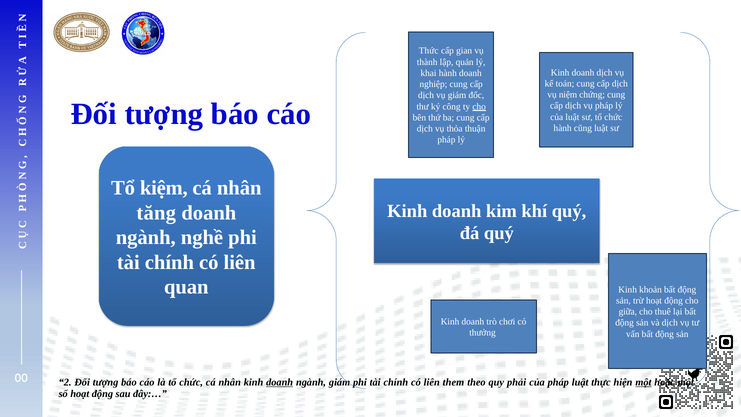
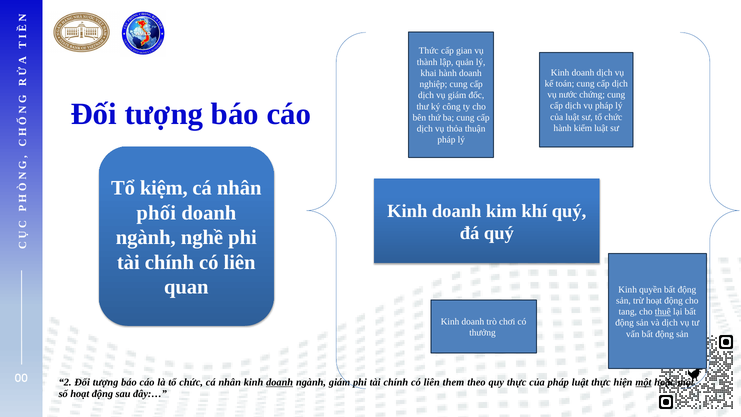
niệm: niệm -> nước
cho at (479, 106) underline: present -> none
cũng: cũng -> kiểm
tăng: tăng -> phối
khoản: khoản -> quyền
giữa: giữa -> tang
thuê underline: none -> present
quy phải: phải -> thực
